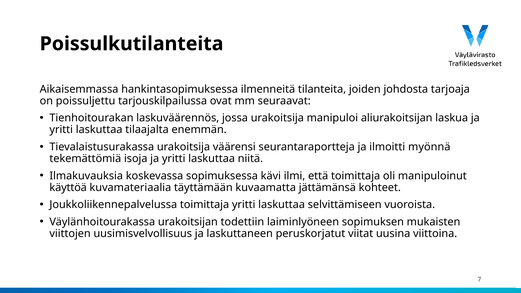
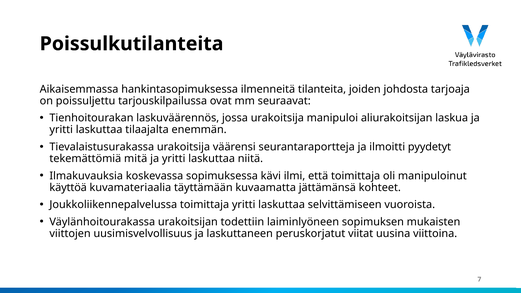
myönnä: myönnä -> pyydetyt
isoja: isoja -> mitä
